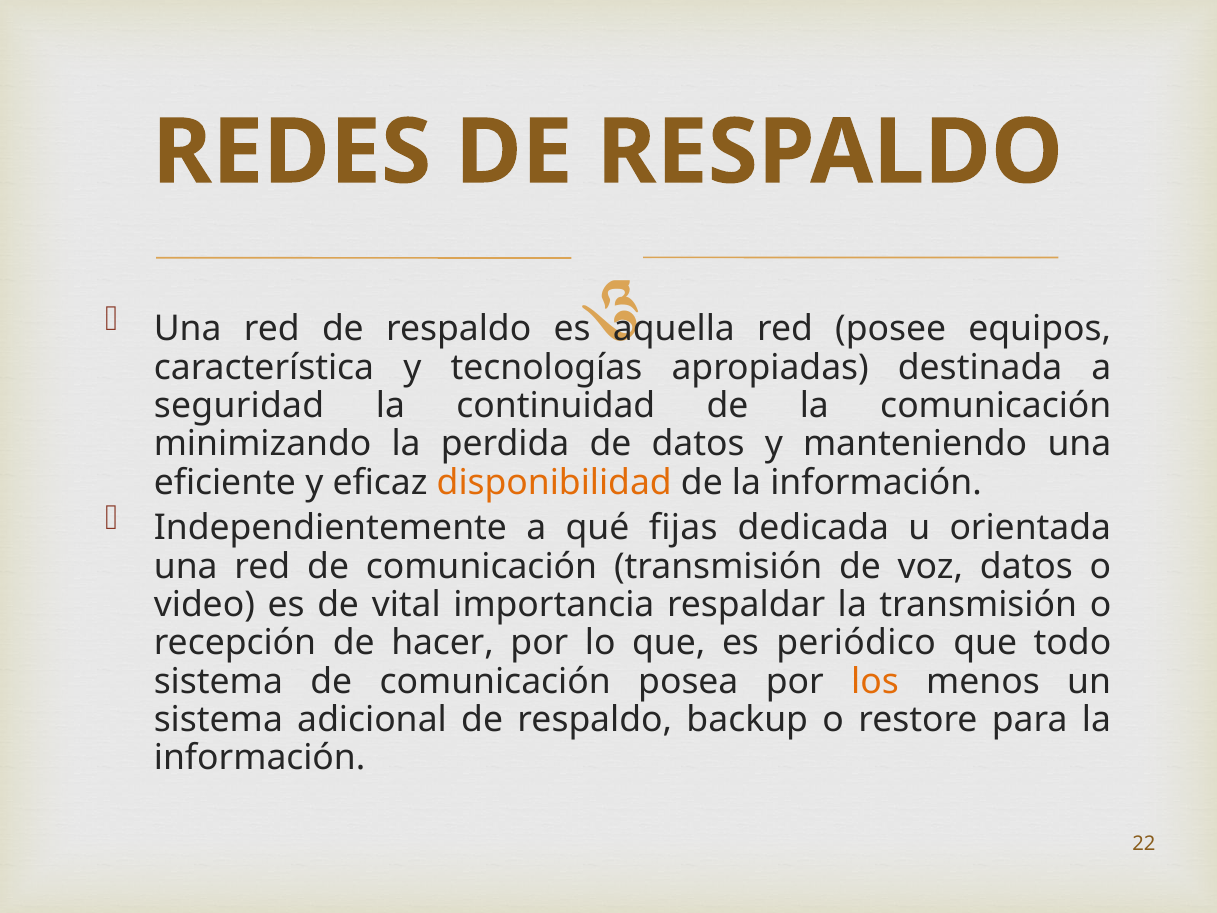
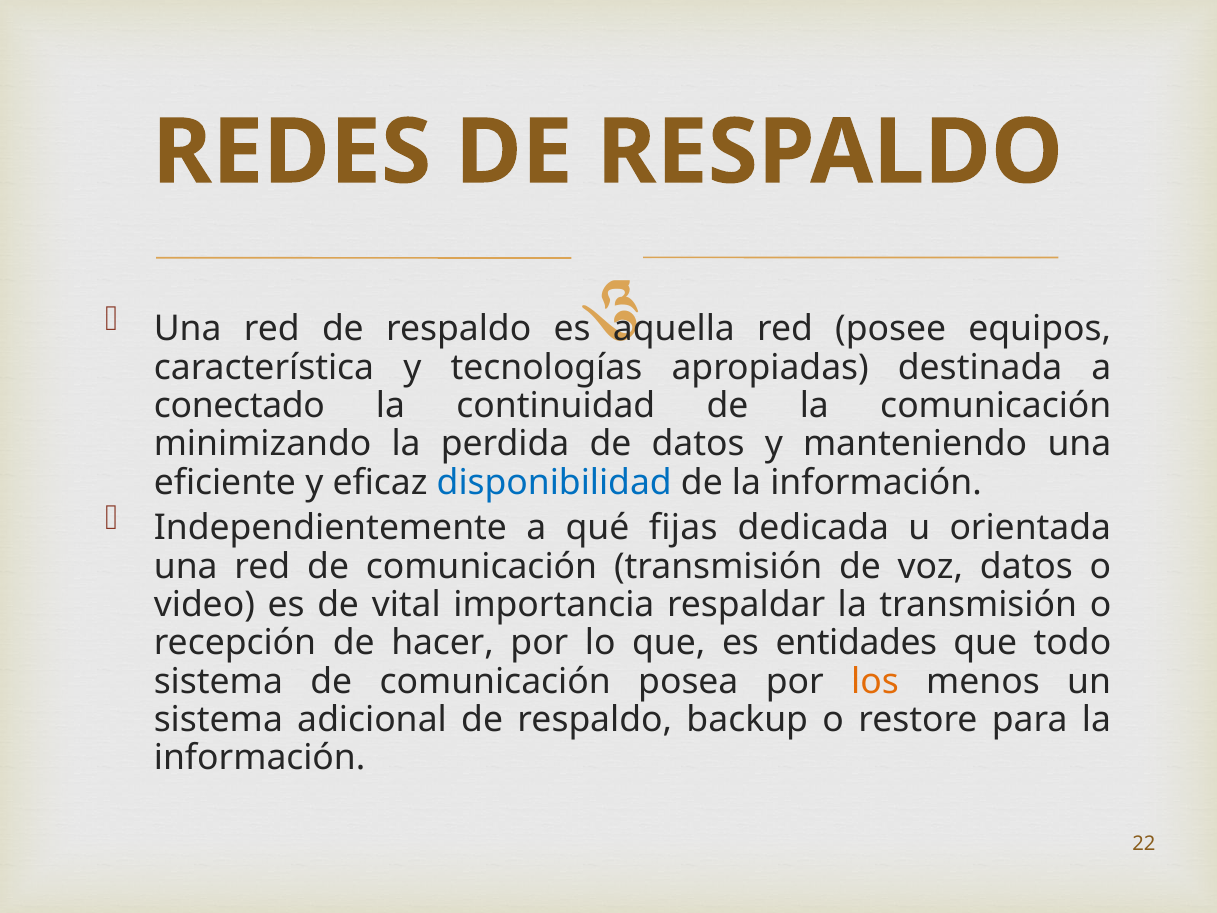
seguridad: seguridad -> conectado
disponibilidad colour: orange -> blue
periódico: periódico -> entidades
